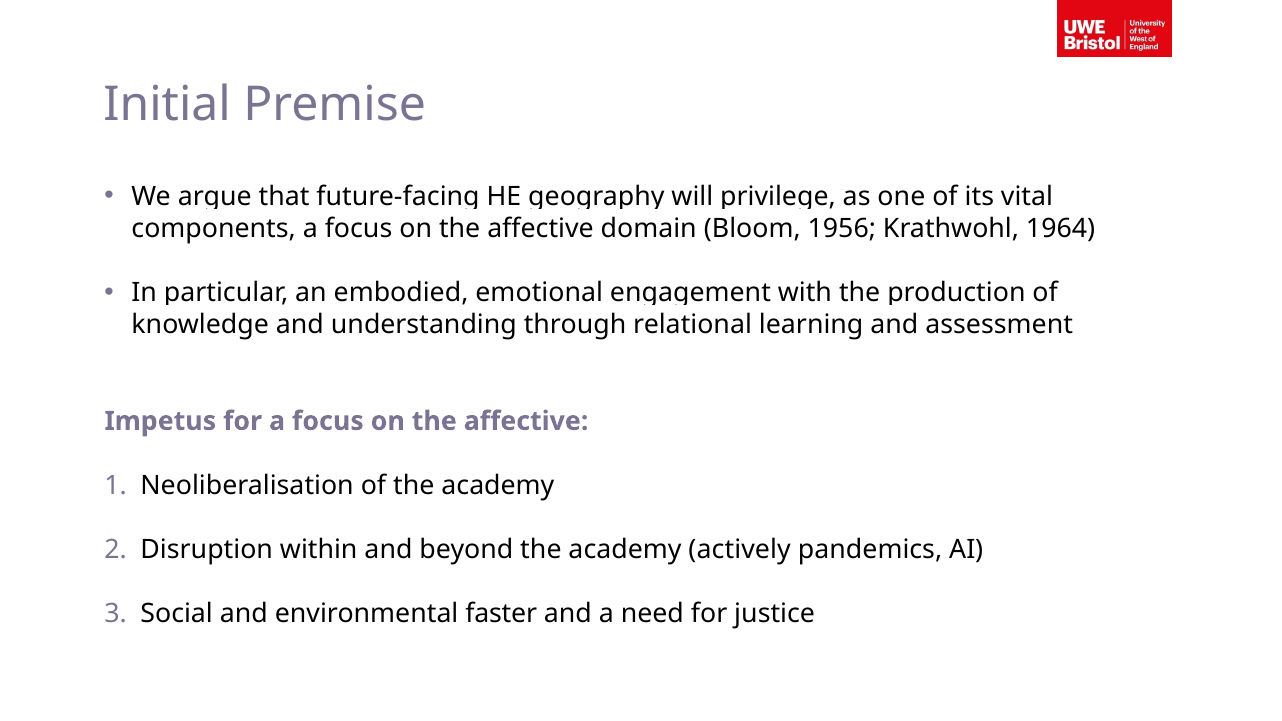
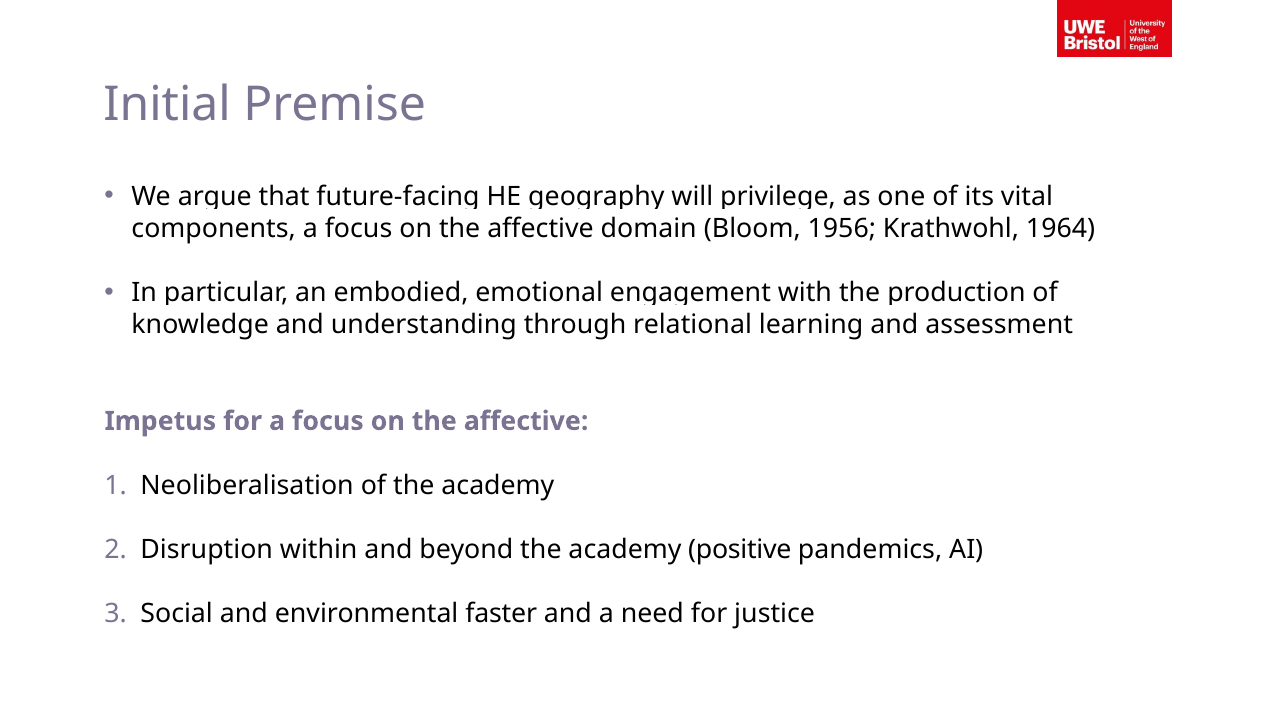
actively: actively -> positive
